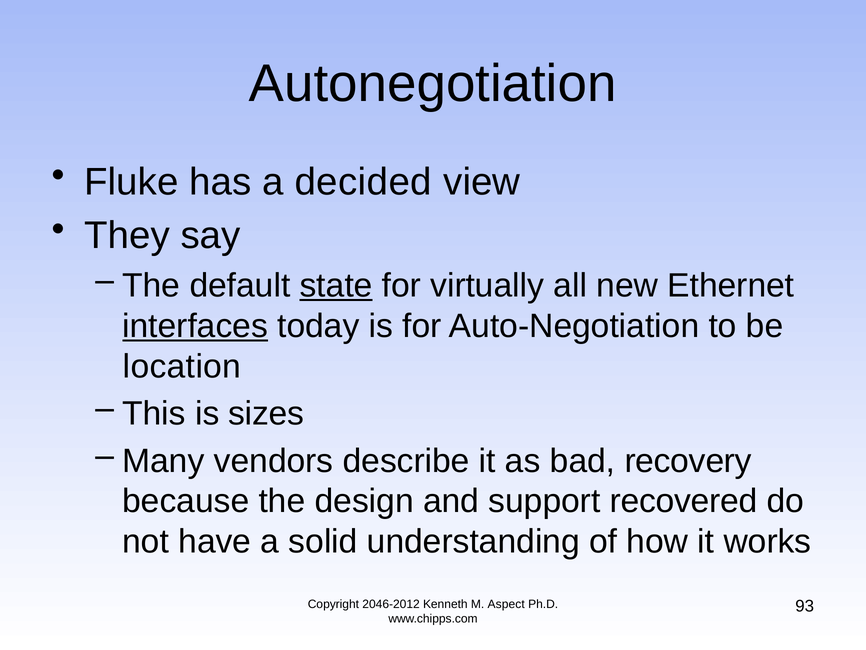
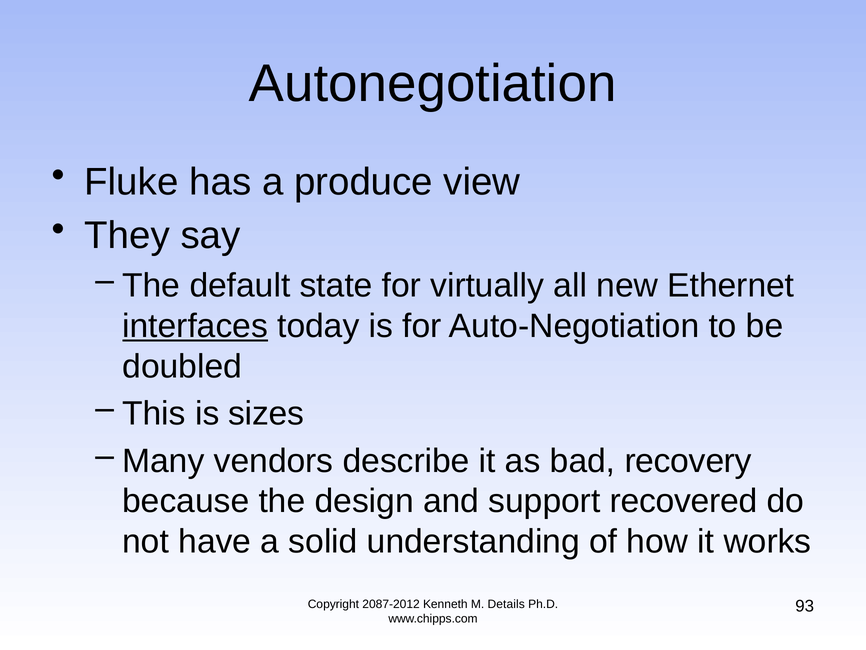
decided: decided -> produce
state underline: present -> none
location: location -> doubled
2046-2012: 2046-2012 -> 2087-2012
Aspect: Aspect -> Details
